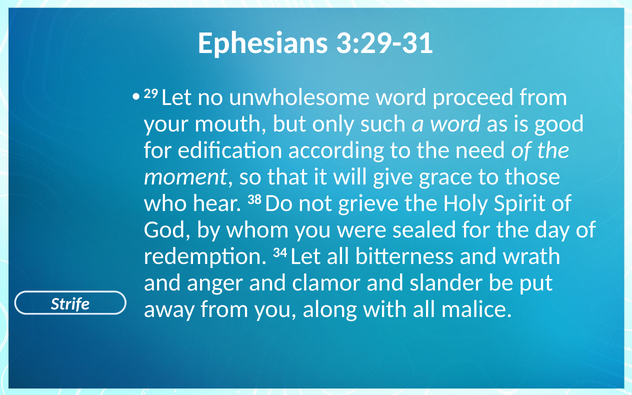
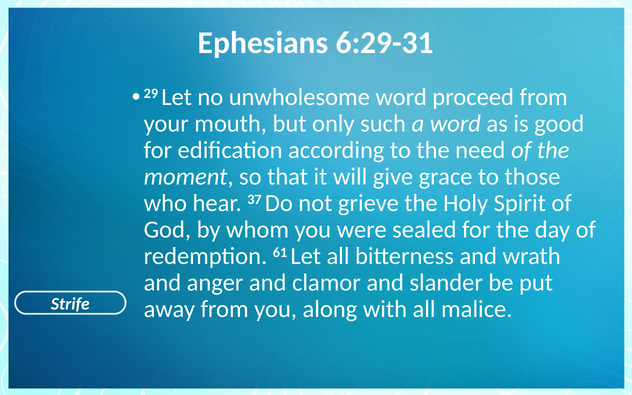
3:29-31: 3:29-31 -> 6:29-31
38: 38 -> 37
34: 34 -> 61
